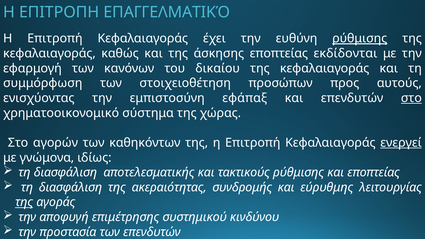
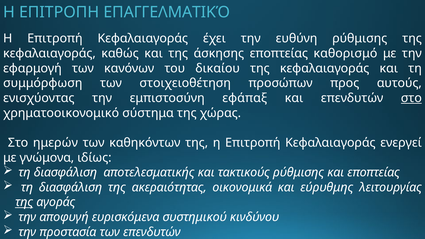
ρύθμισης at (360, 39) underline: present -> none
εκδίδονται: εκδίδονται -> καθορισμό
αγορών: αγορών -> ημερών
ενεργεί underline: present -> none
συνδρομής: συνδρομής -> οικονομικά
επιμέτρησης: επιμέτρησης -> ευρισκόμενα
